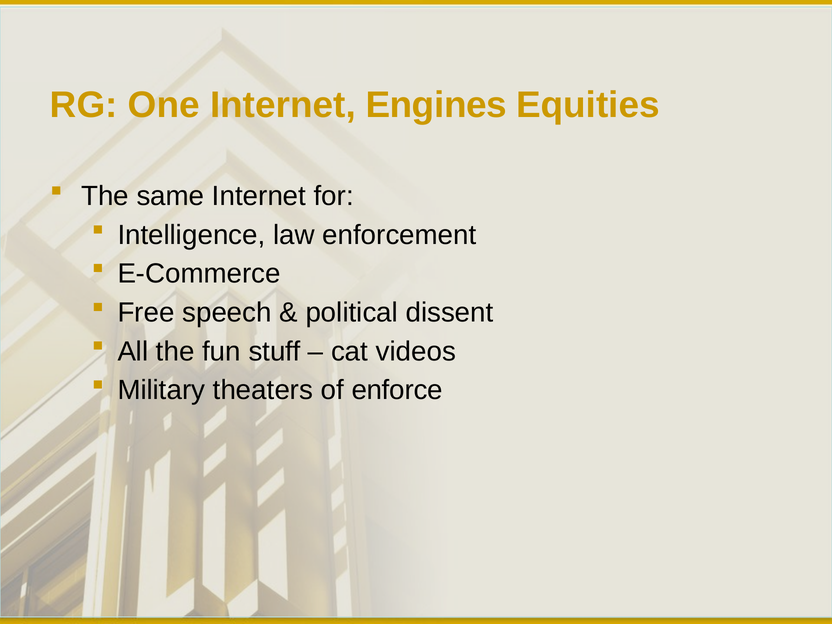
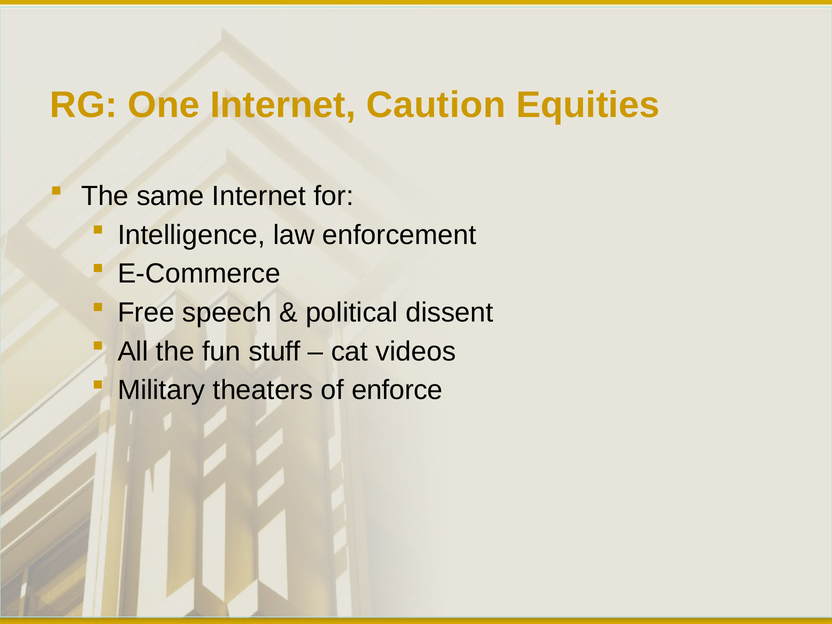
Engines: Engines -> Caution
